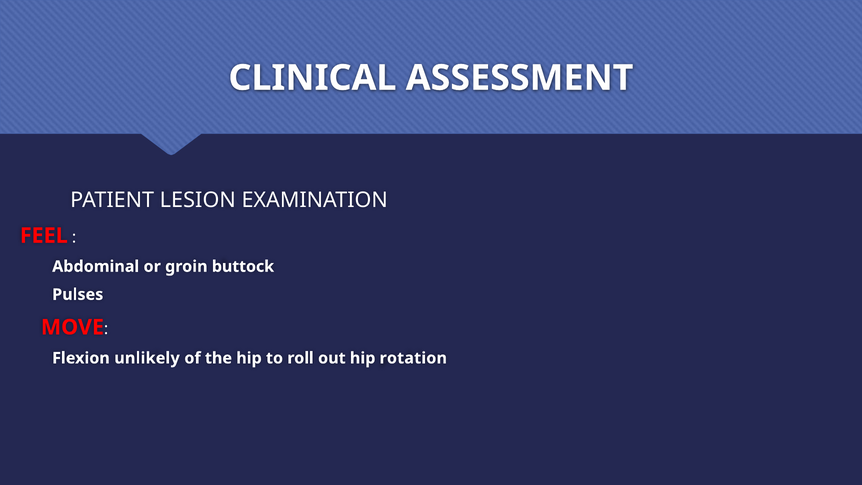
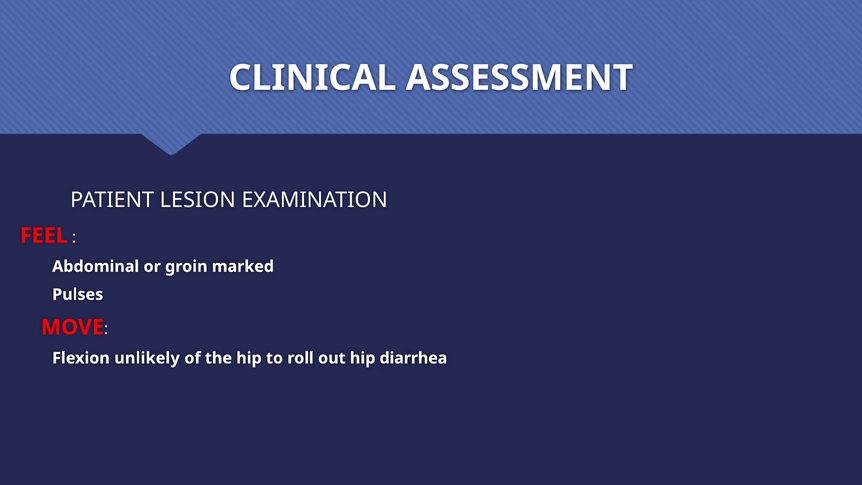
buttock: buttock -> marked
rotation: rotation -> diarrhea
